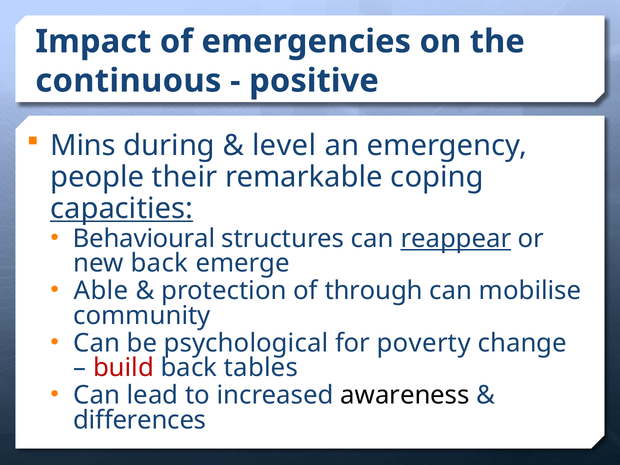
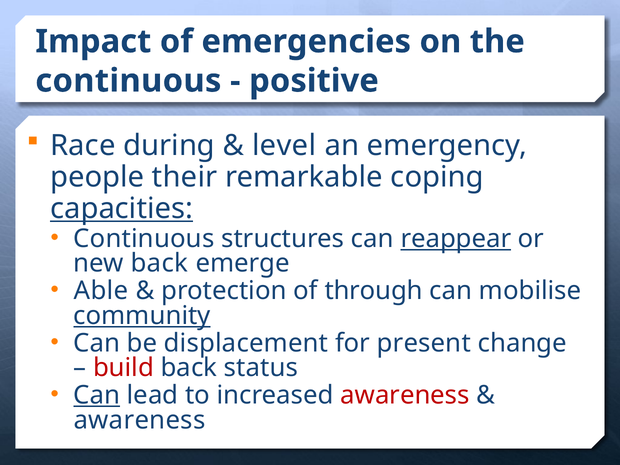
Mins: Mins -> Race
Behavioural at (144, 239): Behavioural -> Continuous
community underline: none -> present
psychological: psychological -> displacement
poverty: poverty -> present
tables: tables -> status
Can at (97, 395) underline: none -> present
awareness at (405, 395) colour: black -> red
differences at (140, 420): differences -> awareness
